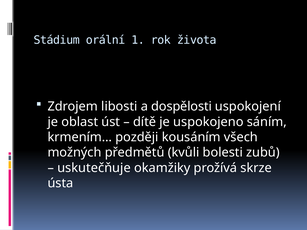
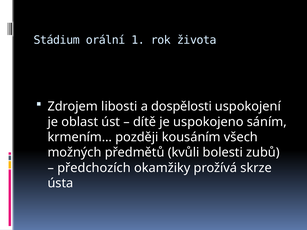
uskutečňuje: uskutečňuje -> předchozích
